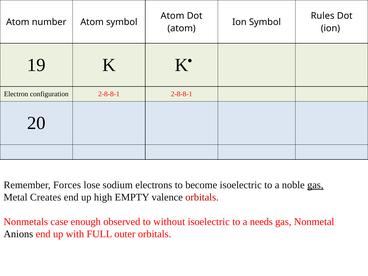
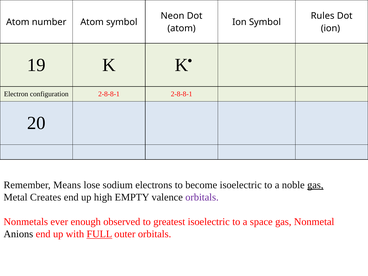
Atom at (172, 16): Atom -> Neon
Forces: Forces -> Means
orbitals at (202, 197) colour: red -> purple
case: case -> ever
without: without -> greatest
needs: needs -> space
FULL underline: none -> present
